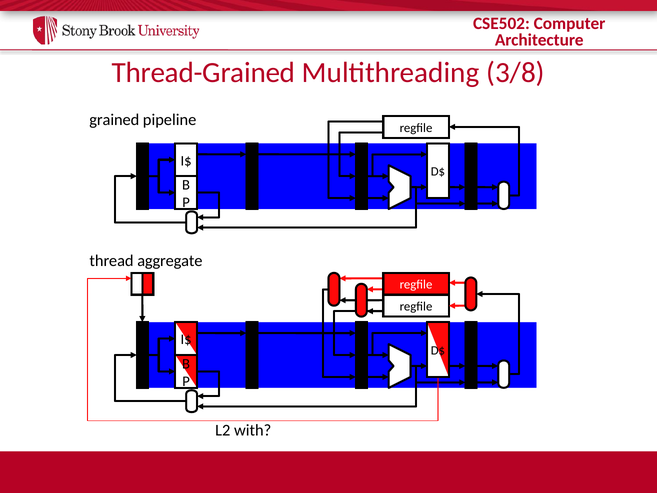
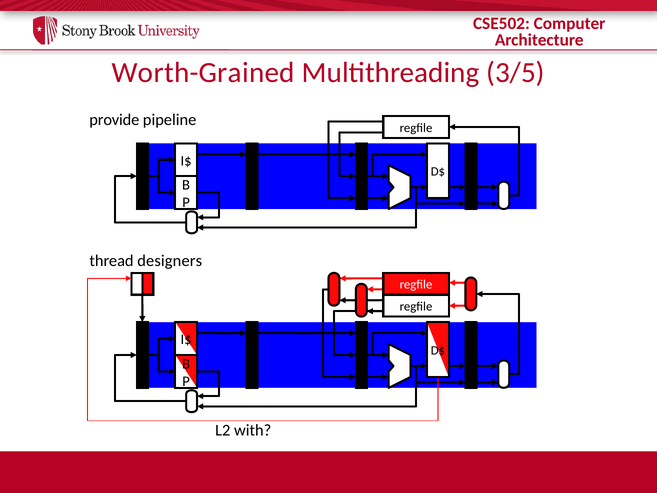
Thread-Grained: Thread-Grained -> Worth-Grained
3/8: 3/8 -> 3/5
grained: grained -> provide
aggregate: aggregate -> designers
